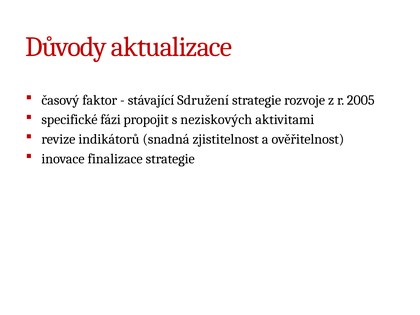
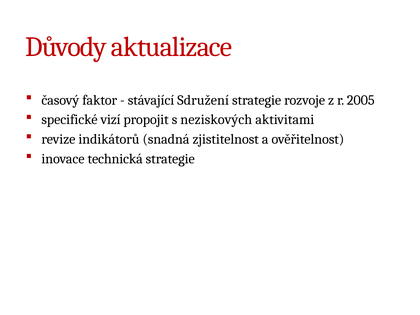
fázi: fázi -> vizí
finalizace: finalizace -> technická
